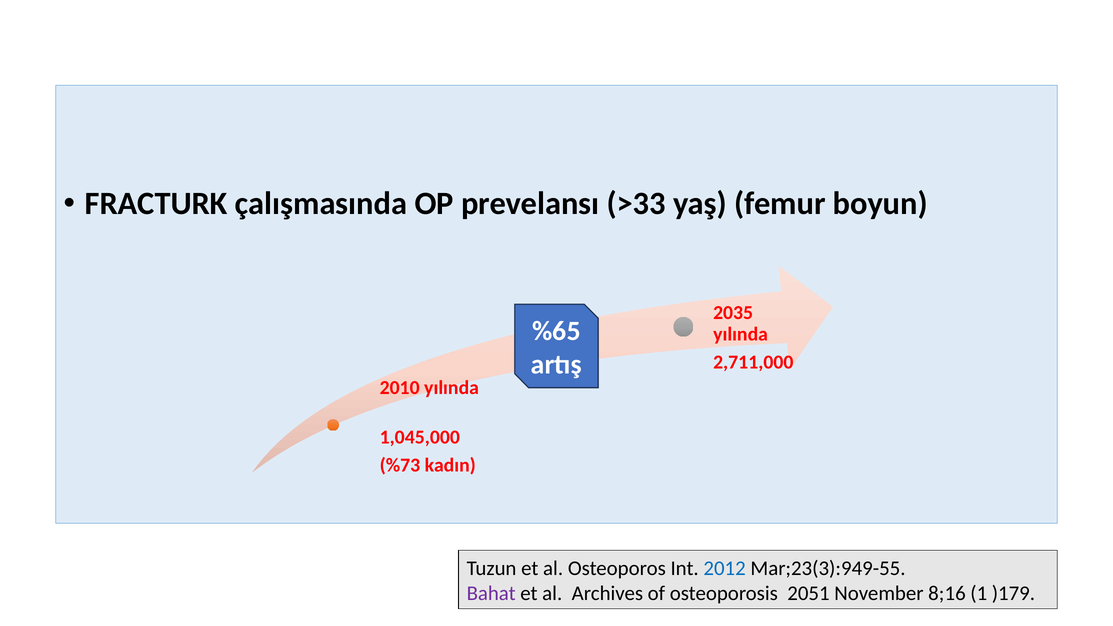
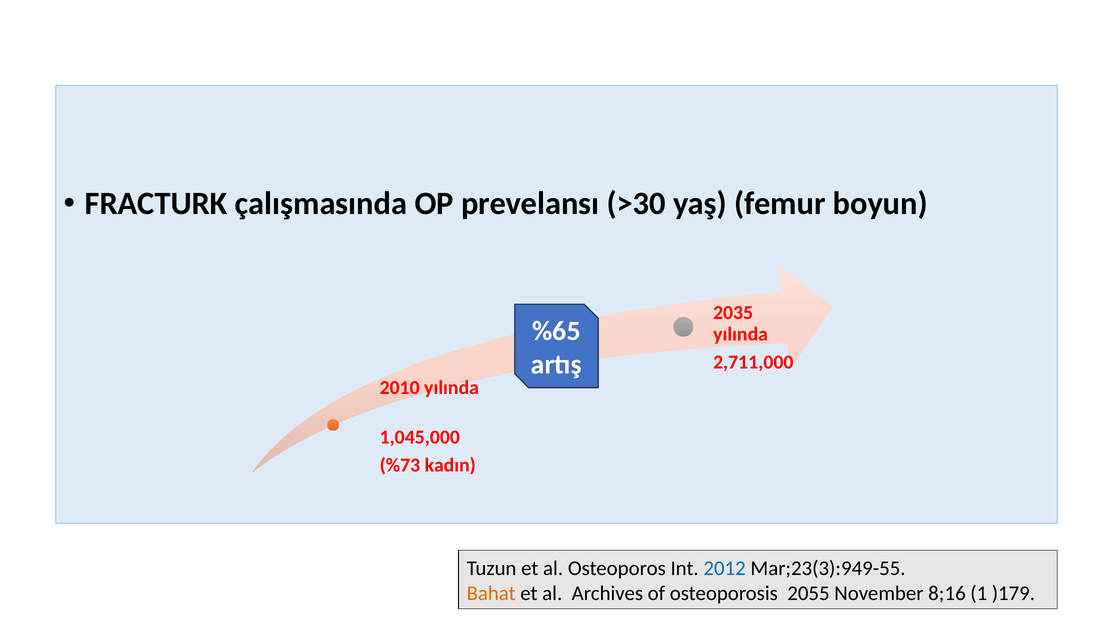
>33: >33 -> >30
Bahat colour: purple -> orange
2051: 2051 -> 2055
